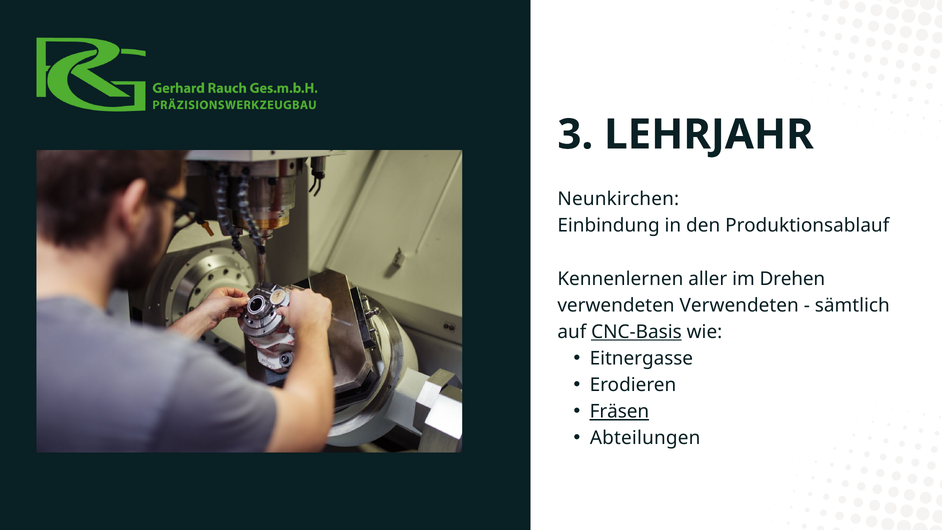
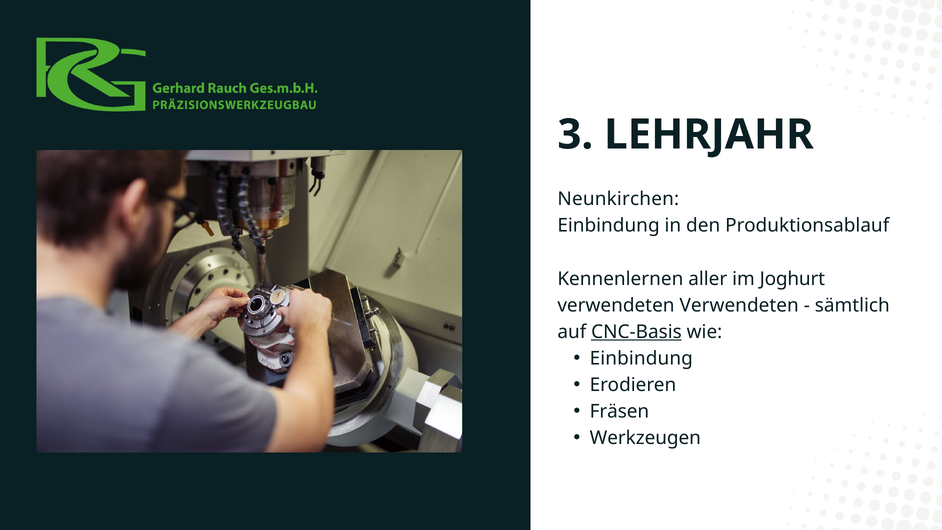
Drehen: Drehen -> Joghurt
Eitnergasse at (641, 358): Eitnergasse -> Einbindung
Fräsen underline: present -> none
Abteilungen: Abteilungen -> Werkzeugen
